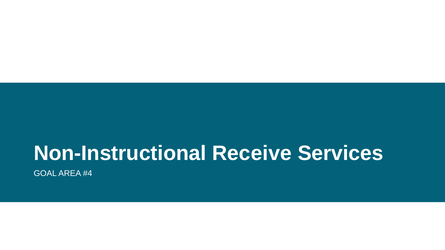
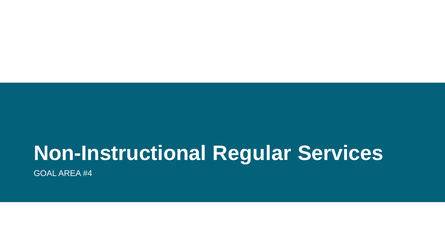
Receive: Receive -> Regular
